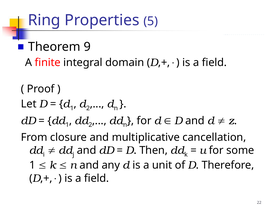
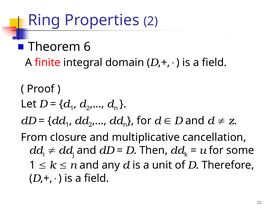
Properties 5: 5 -> 2
9: 9 -> 6
